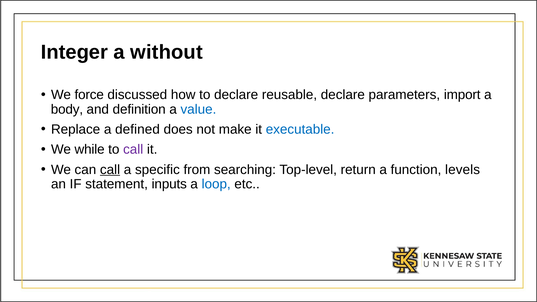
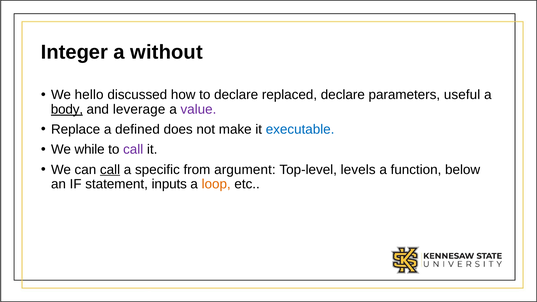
force: force -> hello
reusable: reusable -> replaced
import: import -> useful
body underline: none -> present
definition: definition -> leverage
value colour: blue -> purple
searching: searching -> argument
return: return -> levels
levels: levels -> below
loop colour: blue -> orange
